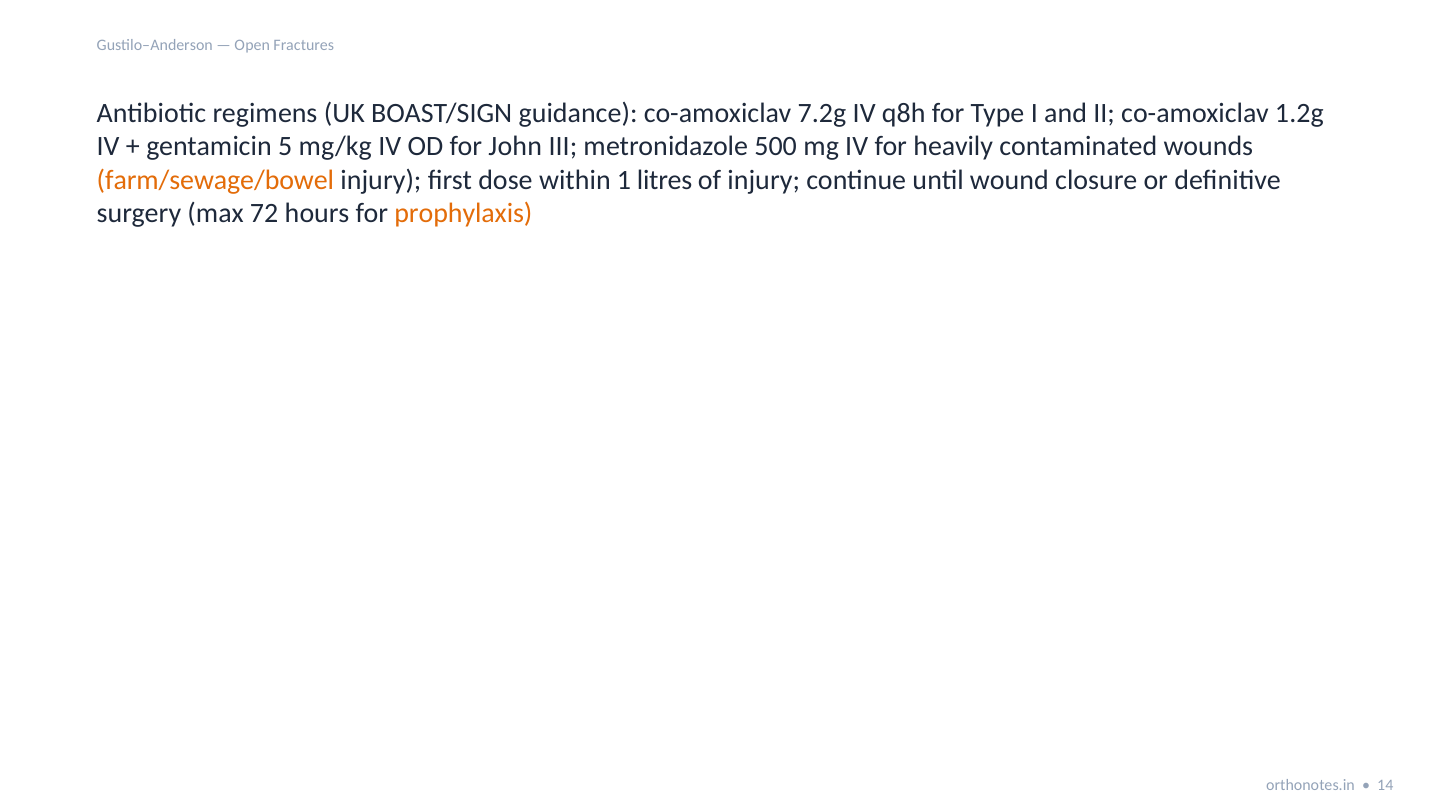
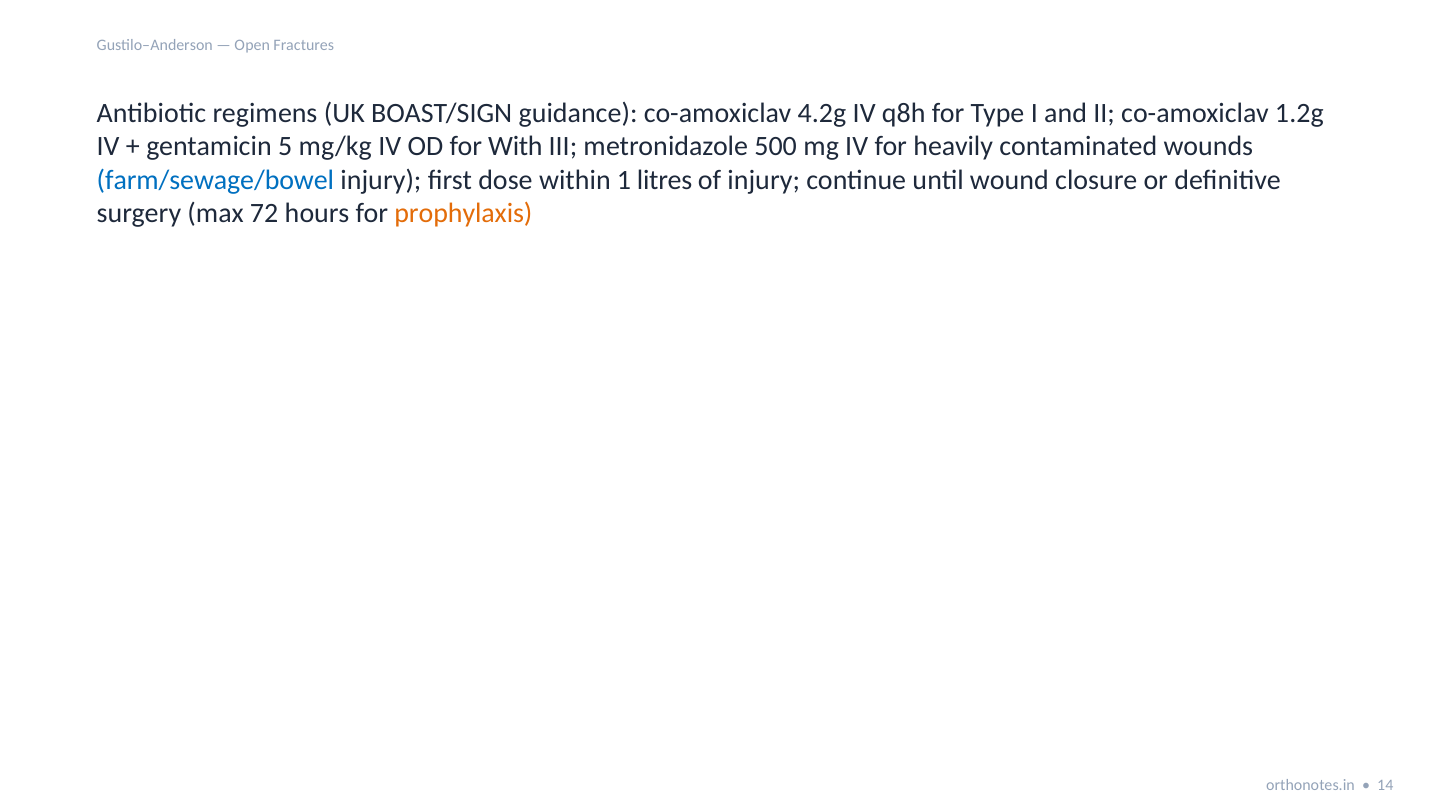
7.2g: 7.2g -> 4.2g
John: John -> With
farm/sewage/bowel colour: orange -> blue
